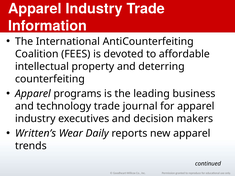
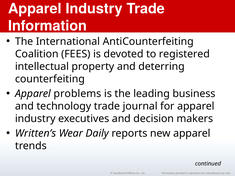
affordable: affordable -> registered
programs: programs -> problems
